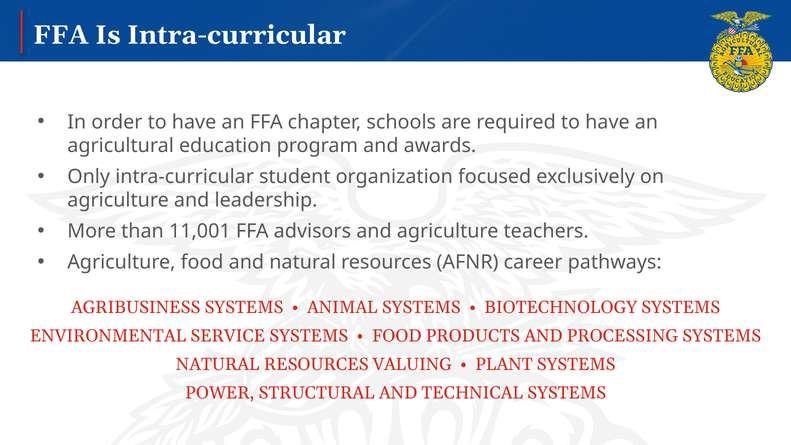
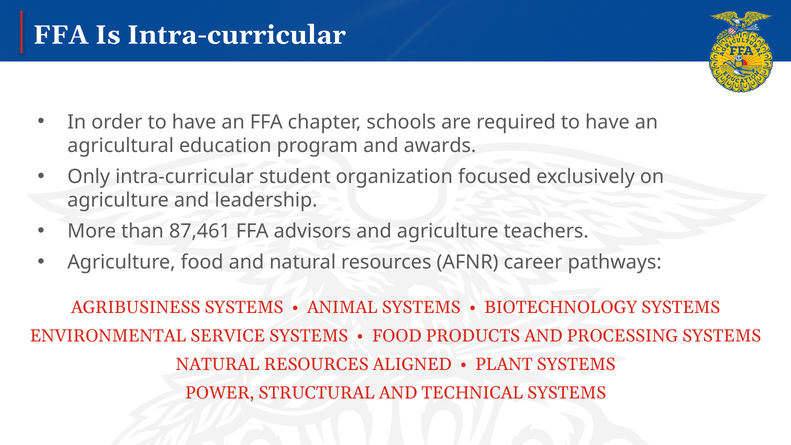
11,001: 11,001 -> 87,461
VALUING: VALUING -> ALIGNED
